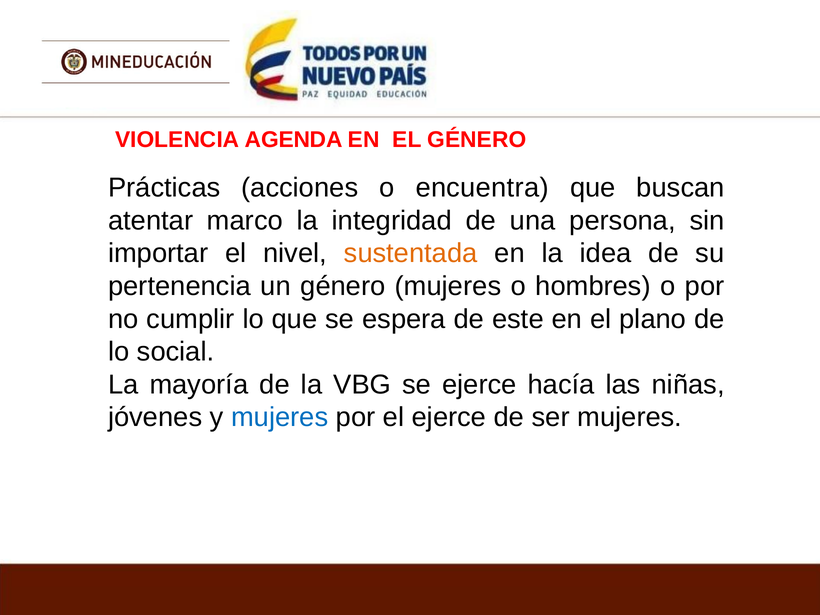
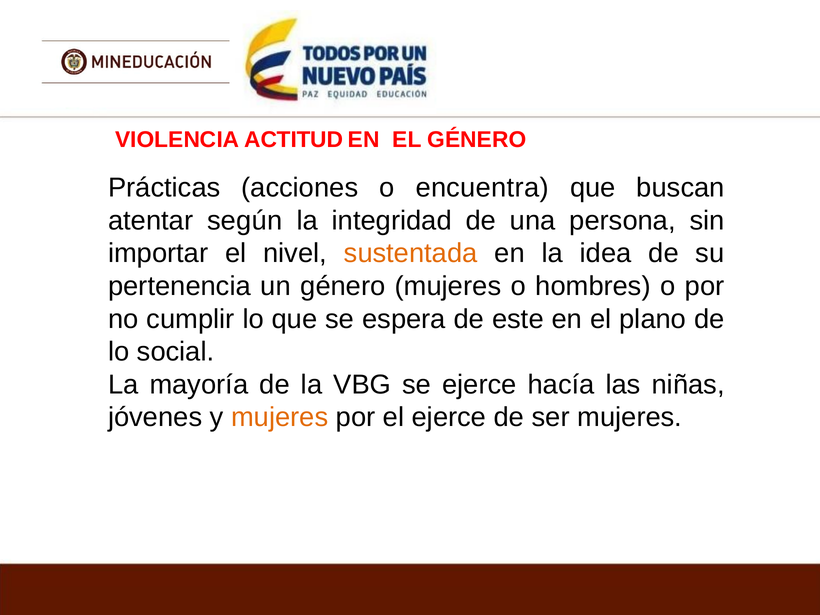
AGENDA: AGENDA -> ACTITUD
marco: marco -> según
mujeres at (280, 417) colour: blue -> orange
